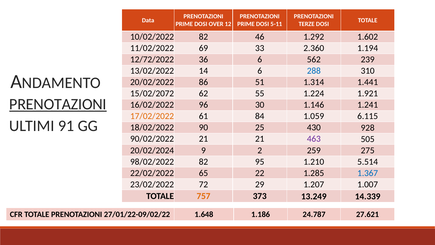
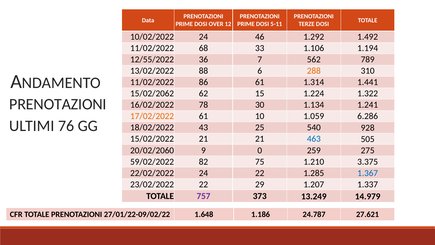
10/02/2022 82: 82 -> 24
1.602: 1.602 -> 1.492
69: 69 -> 68
2.360: 2.360 -> 1.106
12/72/2022: 12/72/2022 -> 12/55/2022
36 6: 6 -> 7
239: 239 -> 789
14: 14 -> 88
288 colour: blue -> orange
20/02/2022 at (152, 82): 20/02/2022 -> 11/02/2022
86 51: 51 -> 61
15/02/2072: 15/02/2072 -> 15/02/2062
55: 55 -> 15
1.921: 1.921 -> 1.322
PRENOTAZIONI at (58, 104) underline: present -> none
96: 96 -> 78
1.146: 1.146 -> 1.134
84: 84 -> 10
6.115: 6.115 -> 6.286
91: 91 -> 76
90: 90 -> 43
430: 430 -> 540
90/02/2022: 90/02/2022 -> 15/02/2022
463 colour: purple -> blue
20/02/2024: 20/02/2024 -> 20/02/2060
2: 2 -> 0
98/02/2022: 98/02/2022 -> 59/02/2022
95: 95 -> 75
5.514: 5.514 -> 3.375
22/02/2022 65: 65 -> 24
23/02/2022 72: 72 -> 22
1.007: 1.007 -> 1.337
757 colour: orange -> purple
14.339: 14.339 -> 14.979
